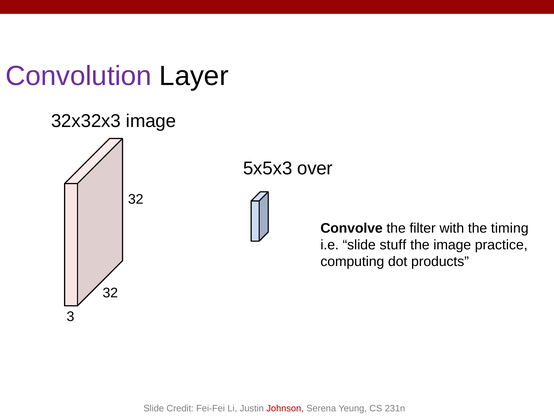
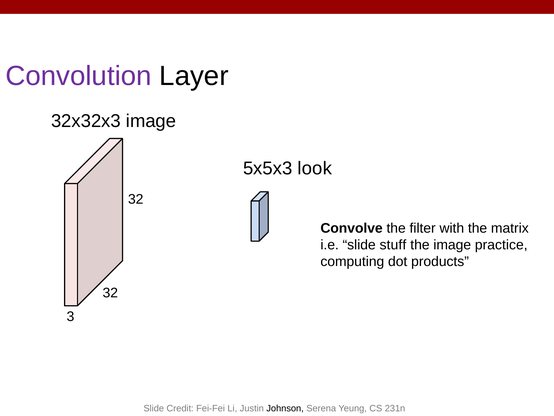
over: over -> look
timing: timing -> matrix
Johnson colour: red -> black
